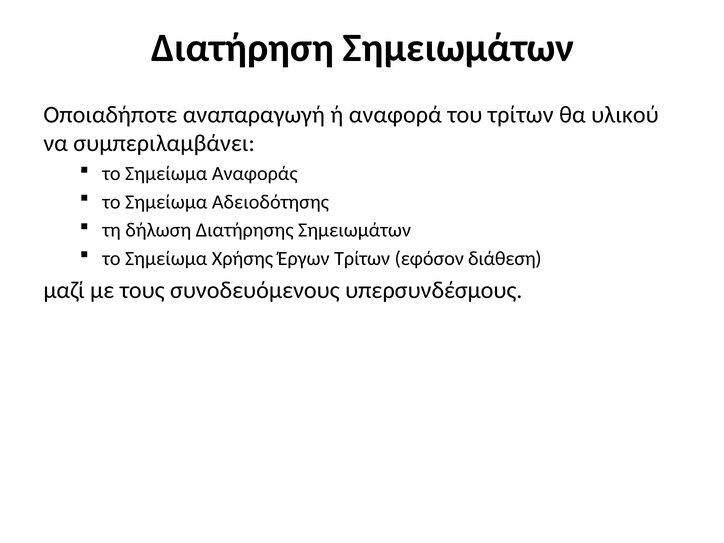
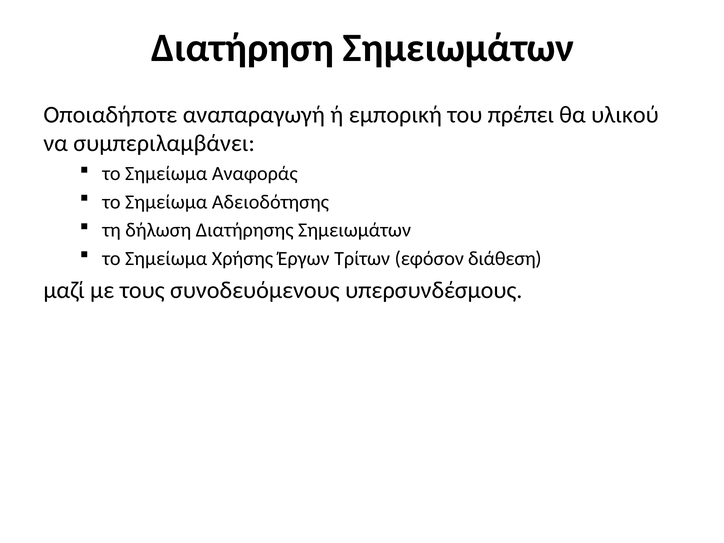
αναφορά: αναφορά -> εμπορική
του τρίτων: τρίτων -> πρέπει
